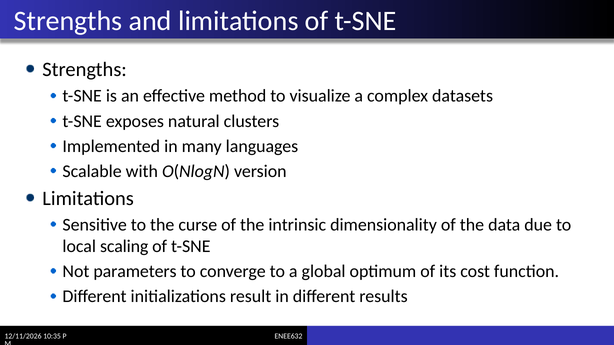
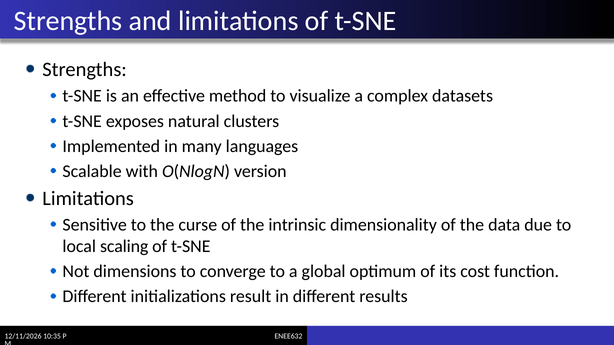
parameters: parameters -> dimensions
